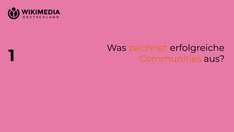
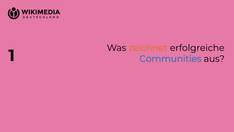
Communities colour: orange -> blue
